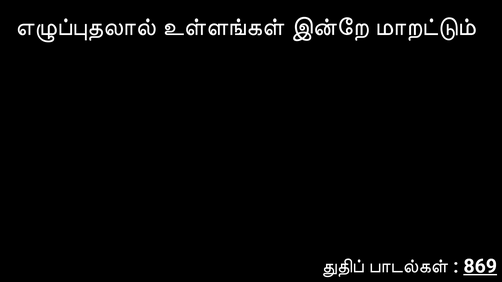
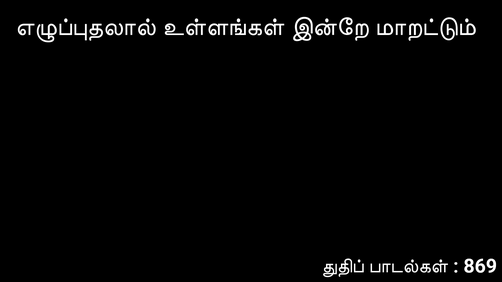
869 underline: present -> none
